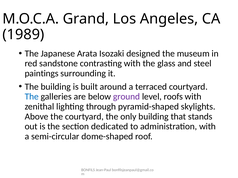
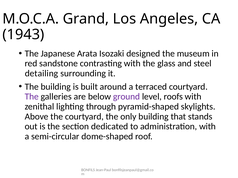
1989: 1989 -> 1943
paintings: paintings -> detailing
The at (32, 97) colour: blue -> purple
